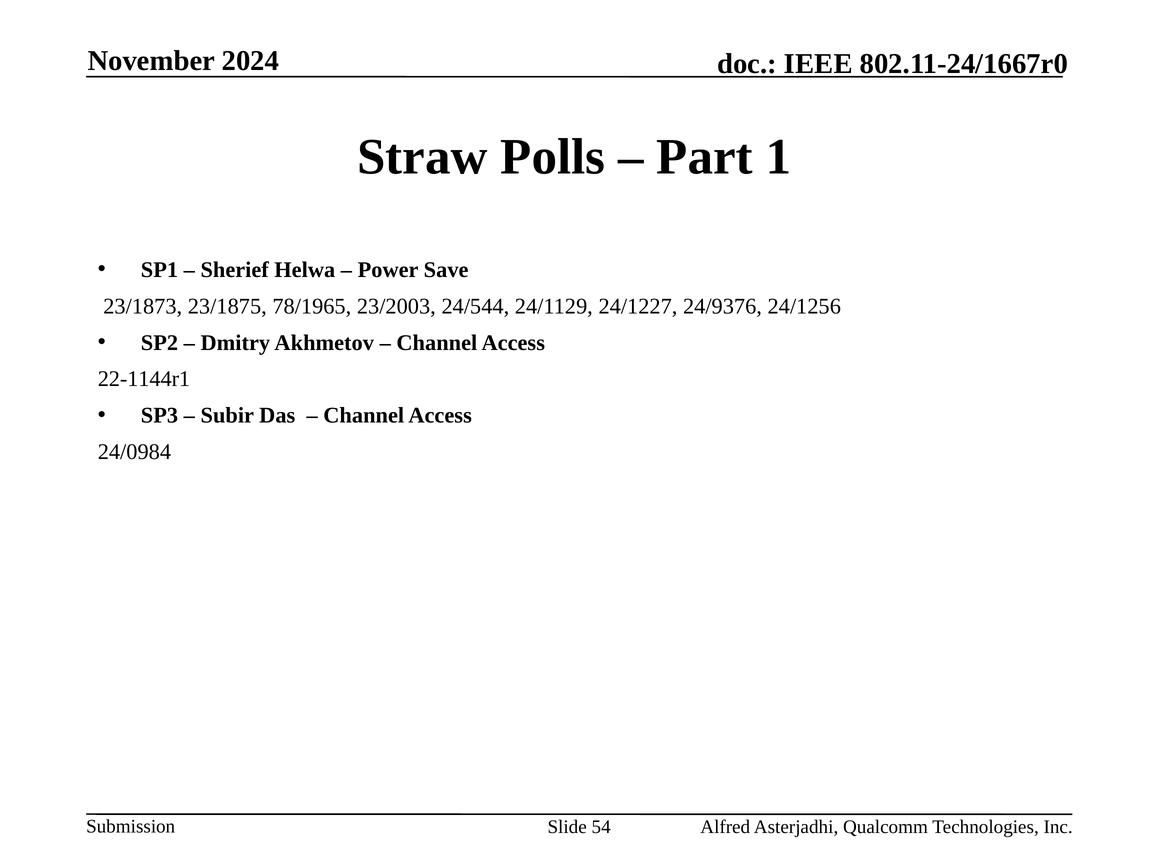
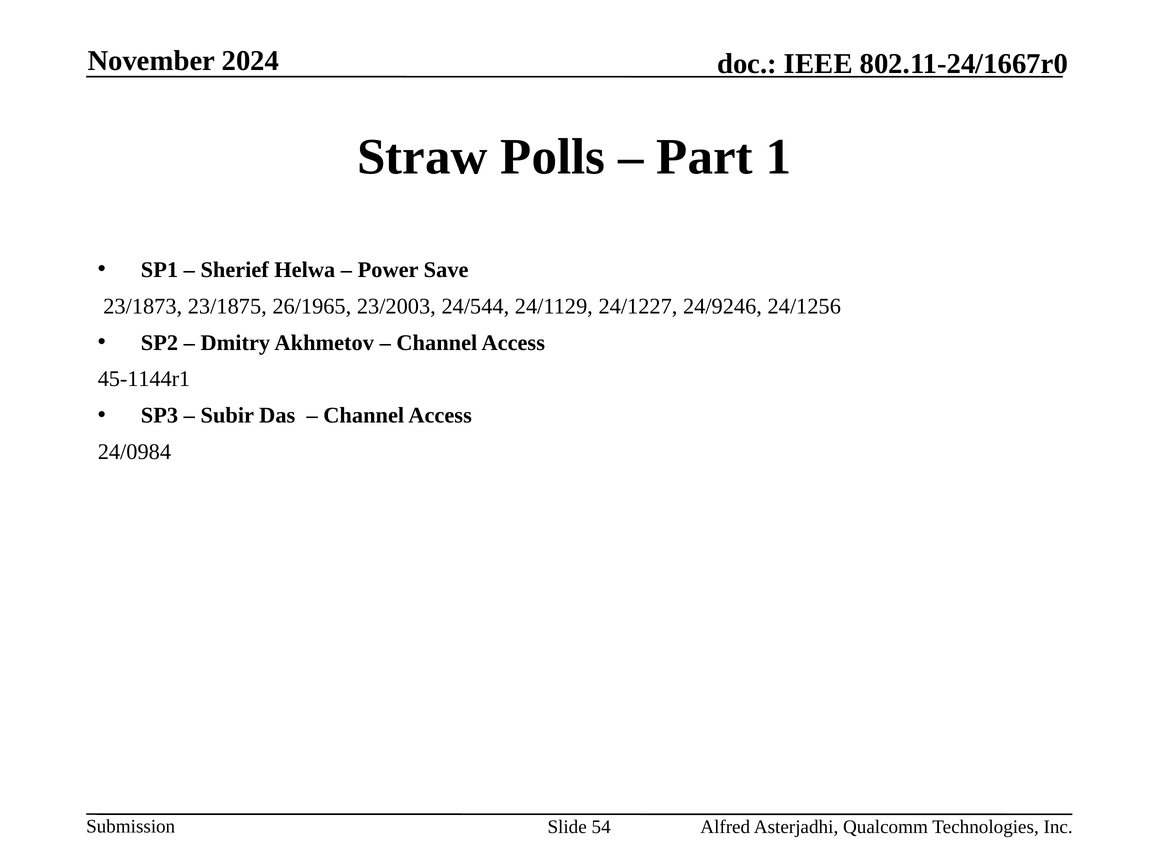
78/1965: 78/1965 -> 26/1965
24/9376: 24/9376 -> 24/9246
22-1144r1: 22-1144r1 -> 45-1144r1
